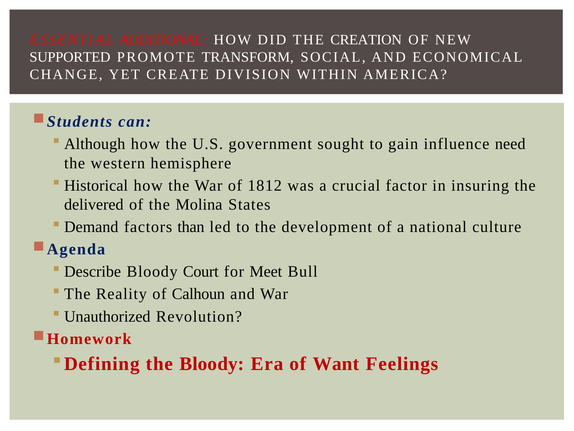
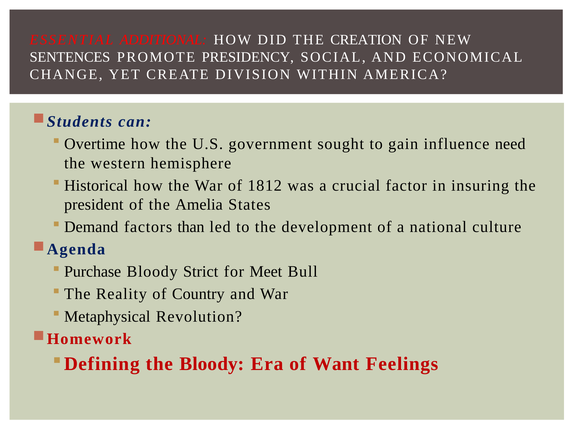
SUPPORTED: SUPPORTED -> SENTENCES
TRANSFORM: TRANSFORM -> PRESIDENCY
Although: Although -> Overtime
delivered: delivered -> president
Molina: Molina -> Amelia
Describe: Describe -> Purchase
Court: Court -> Strict
Calhoun: Calhoun -> Country
Unauthorized: Unauthorized -> Metaphysical
